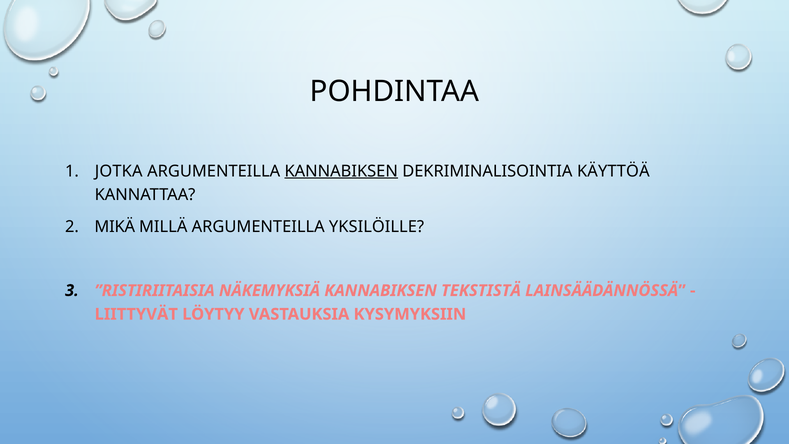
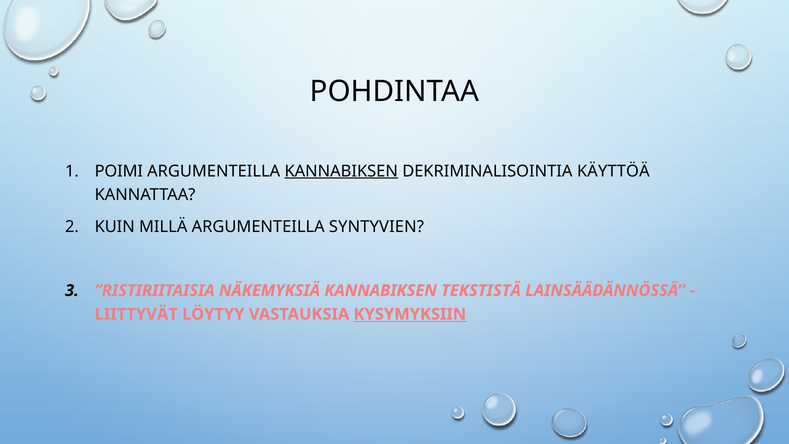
JOTKA: JOTKA -> POIMI
MIKÄ: MIKÄ -> KUIN
YKSILÖILLE: YKSILÖILLE -> SYNTYVIEN
KYSYMYKSIIN underline: none -> present
